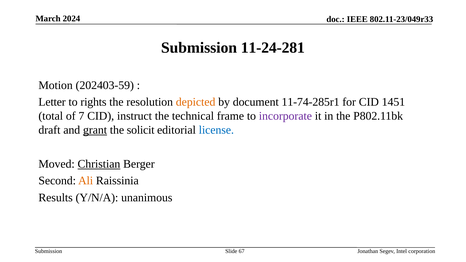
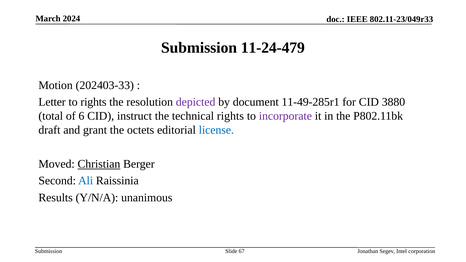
11-24-281: 11-24-281 -> 11-24-479
202403-59: 202403-59 -> 202403-33
depicted colour: orange -> purple
11-74-285r1: 11-74-285r1 -> 11-49-285r1
1451: 1451 -> 3880
7: 7 -> 6
technical frame: frame -> rights
grant underline: present -> none
solicit: solicit -> octets
Ali colour: orange -> blue
